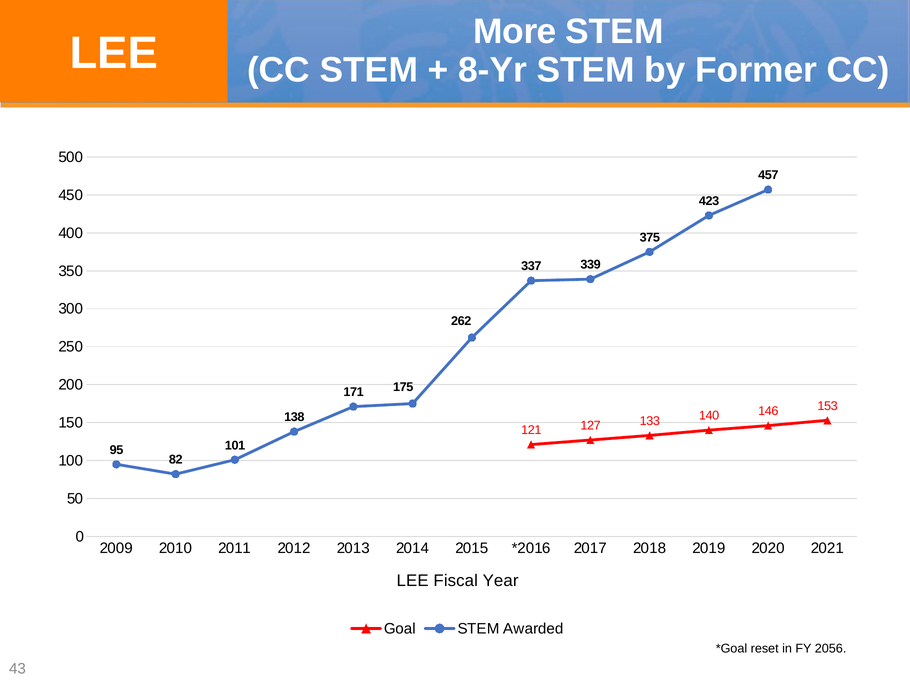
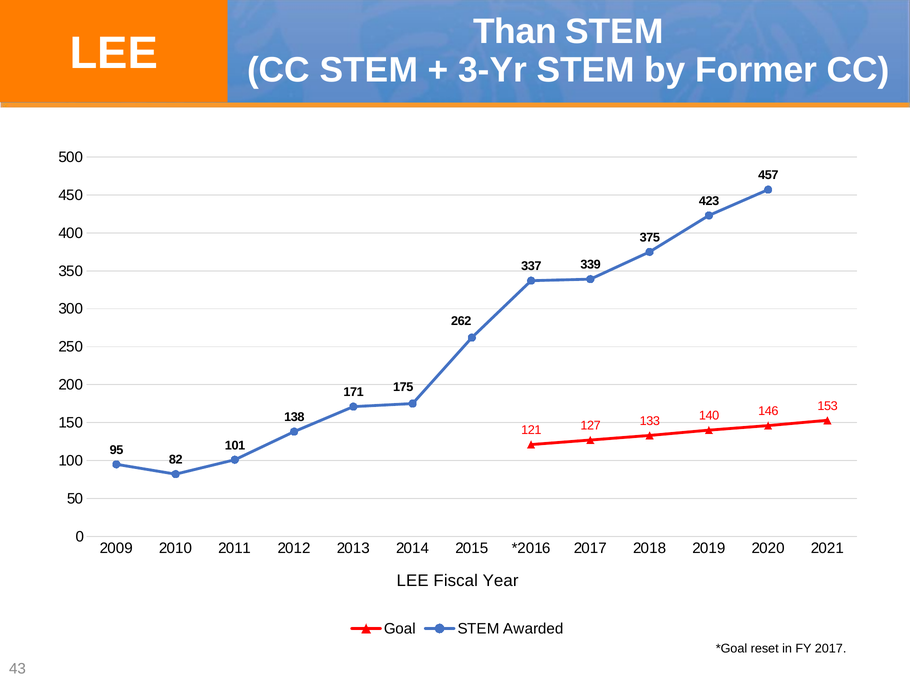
More: More -> Than
8-Yr: 8-Yr -> 3-Yr
FY 2056: 2056 -> 2017
